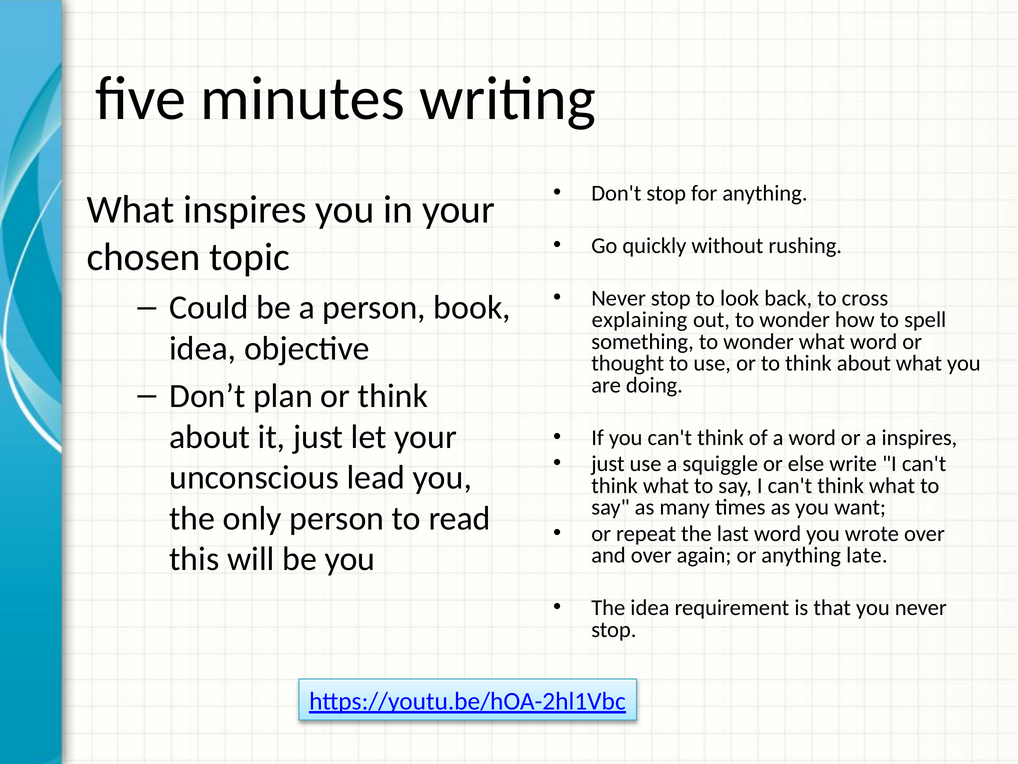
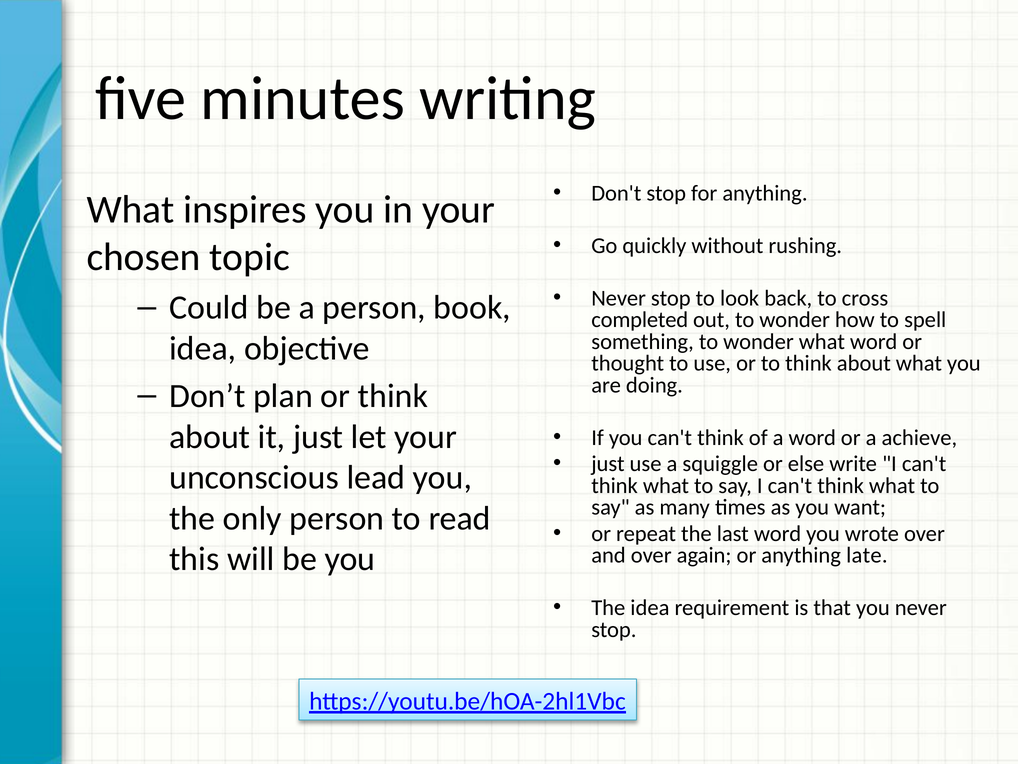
explaining: explaining -> completed
a inspires: inspires -> achieve
